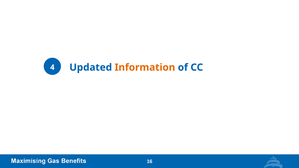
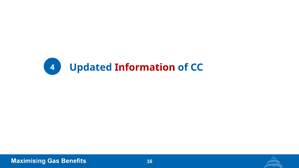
Information colour: orange -> red
